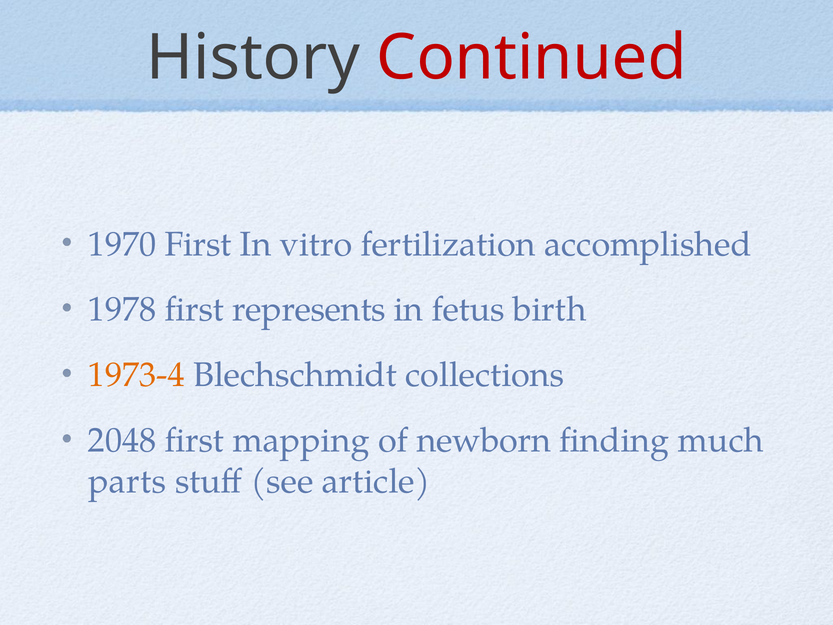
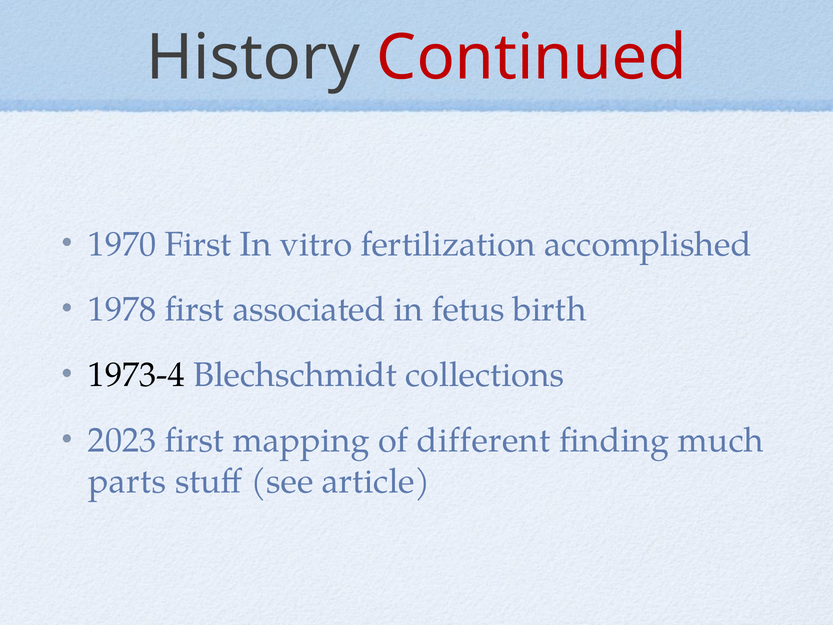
represents: represents -> associated
1973-4 colour: orange -> black
2048: 2048 -> 2023
newborn: newborn -> different
